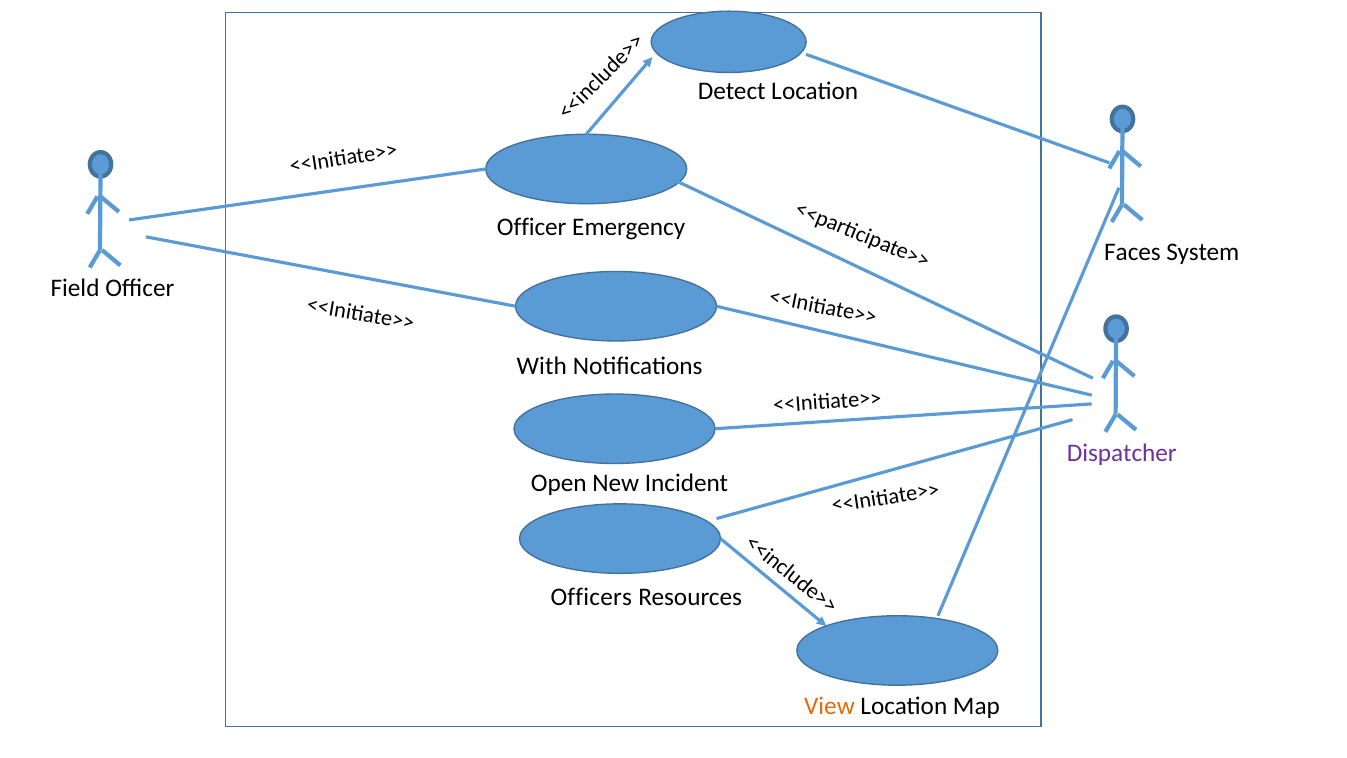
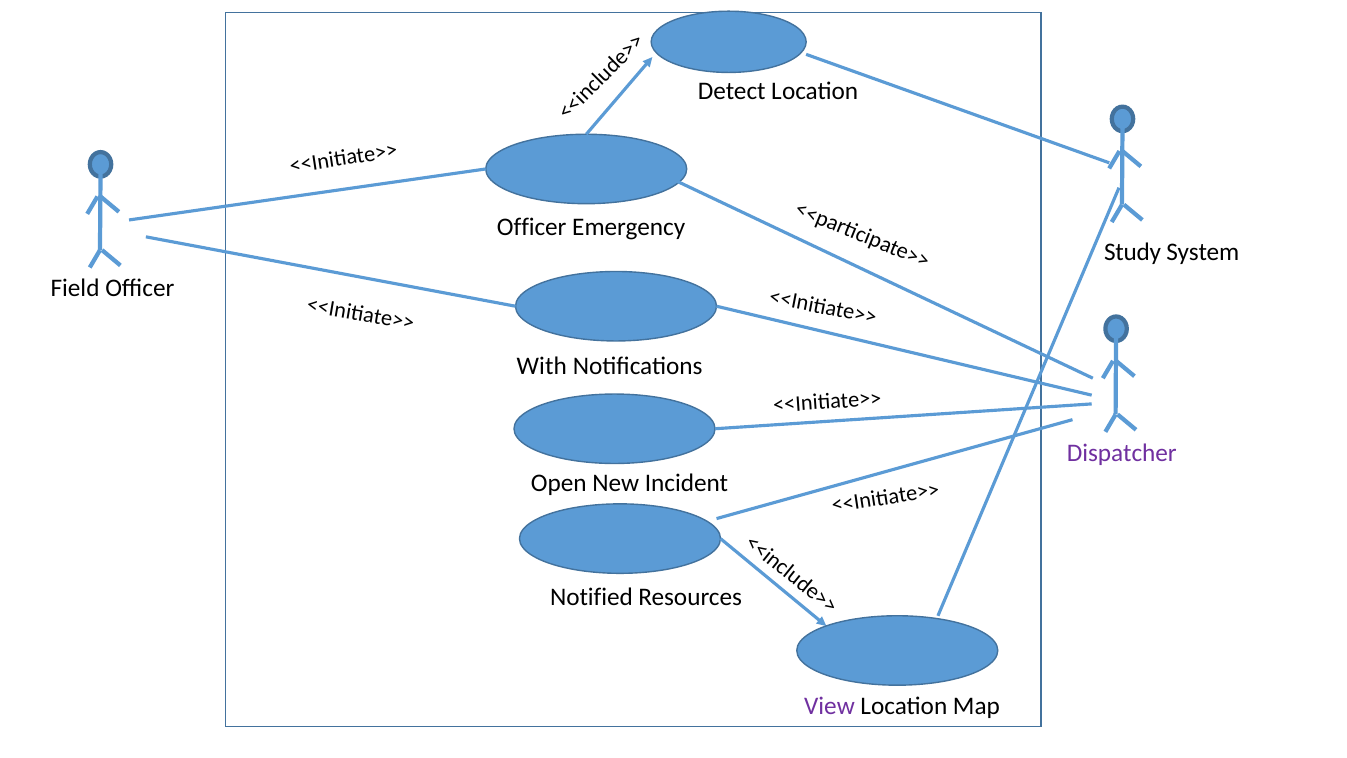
Faces: Faces -> Study
Officers: Officers -> Notified
View colour: orange -> purple
